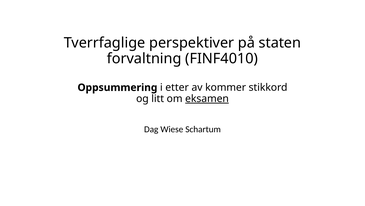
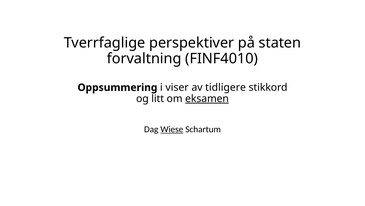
etter: etter -> viser
kommer: kommer -> tidligere
Wiese underline: none -> present
